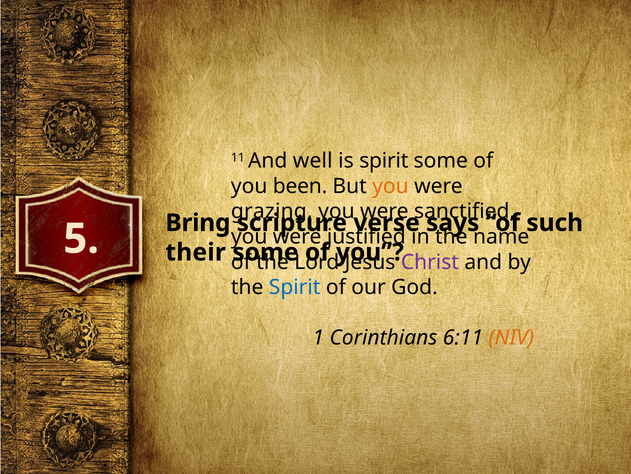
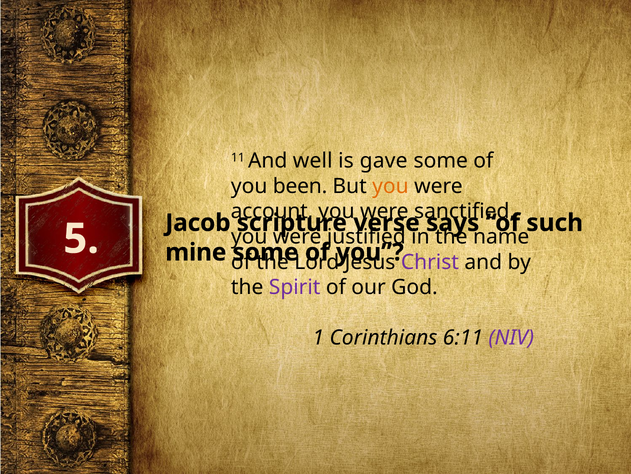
is spirit: spirit -> gave
grazing: grazing -> account
Bring: Bring -> Jacob
their: their -> mine
Spirit at (295, 287) colour: blue -> purple
NIV colour: orange -> purple
